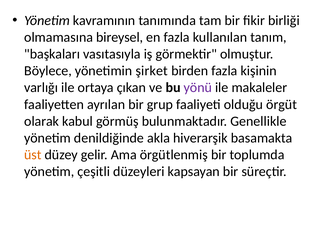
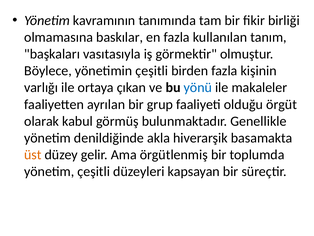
bireysel: bireysel -> baskılar
yönetimin şirket: şirket -> çeşitli
yönü colour: purple -> blue
